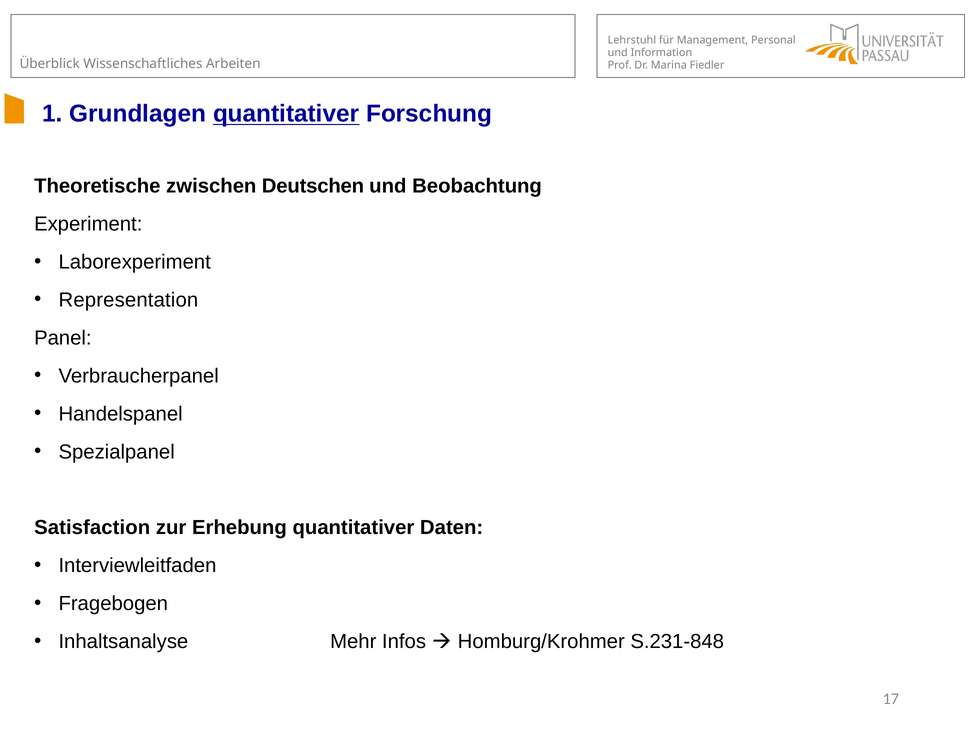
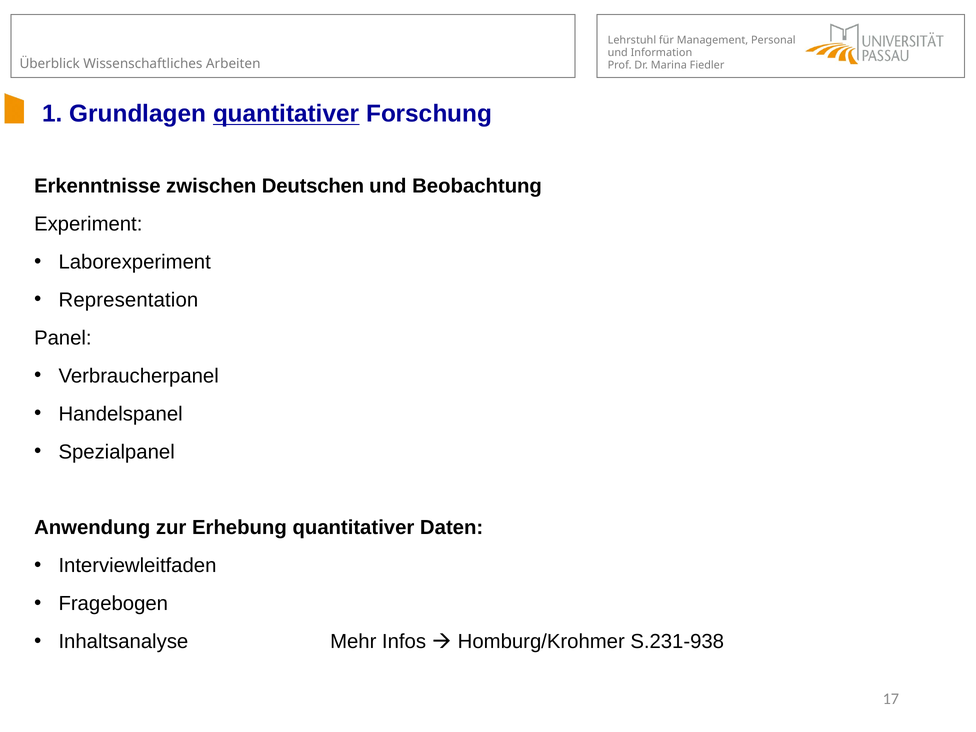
Theoretische: Theoretische -> Erkenntnisse
Satisfaction: Satisfaction -> Anwendung
S.231-848: S.231-848 -> S.231-938
